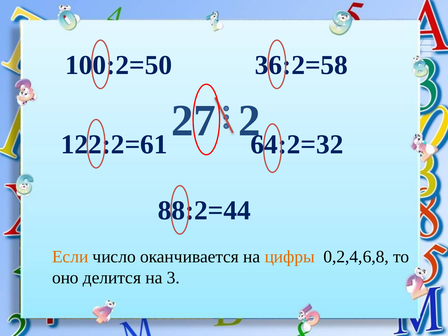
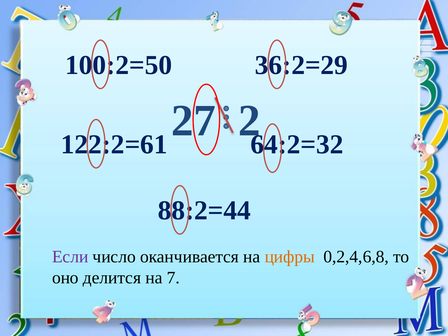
36:2=58: 36:2=58 -> 36:2=29
Если colour: orange -> purple
3: 3 -> 7
